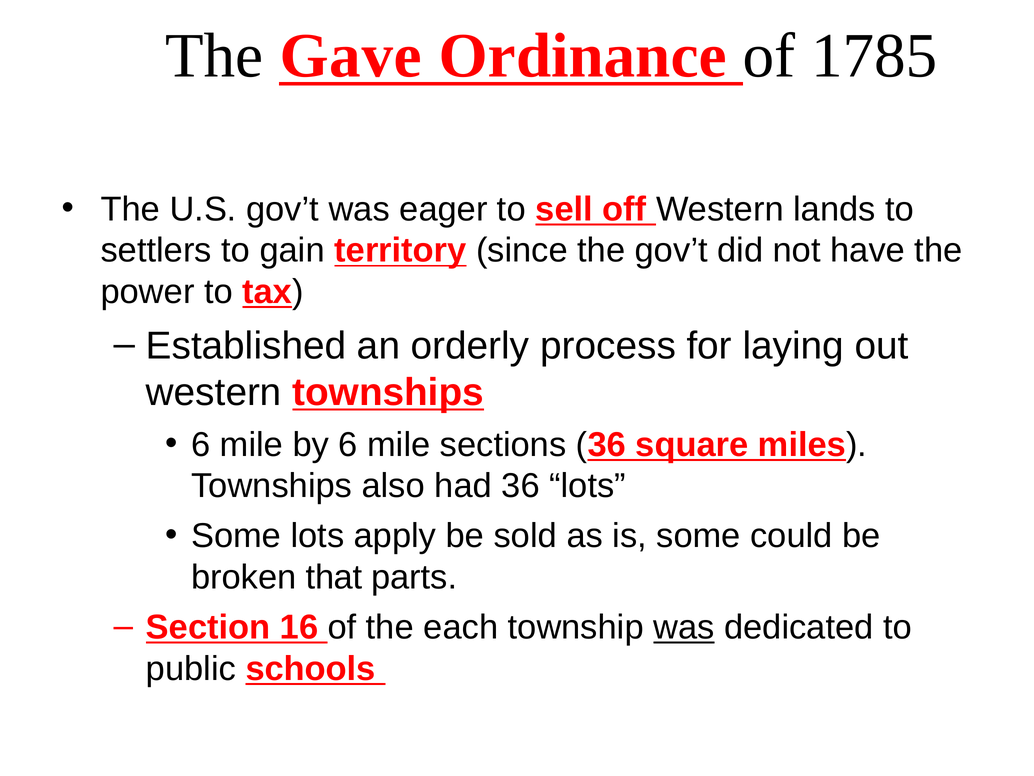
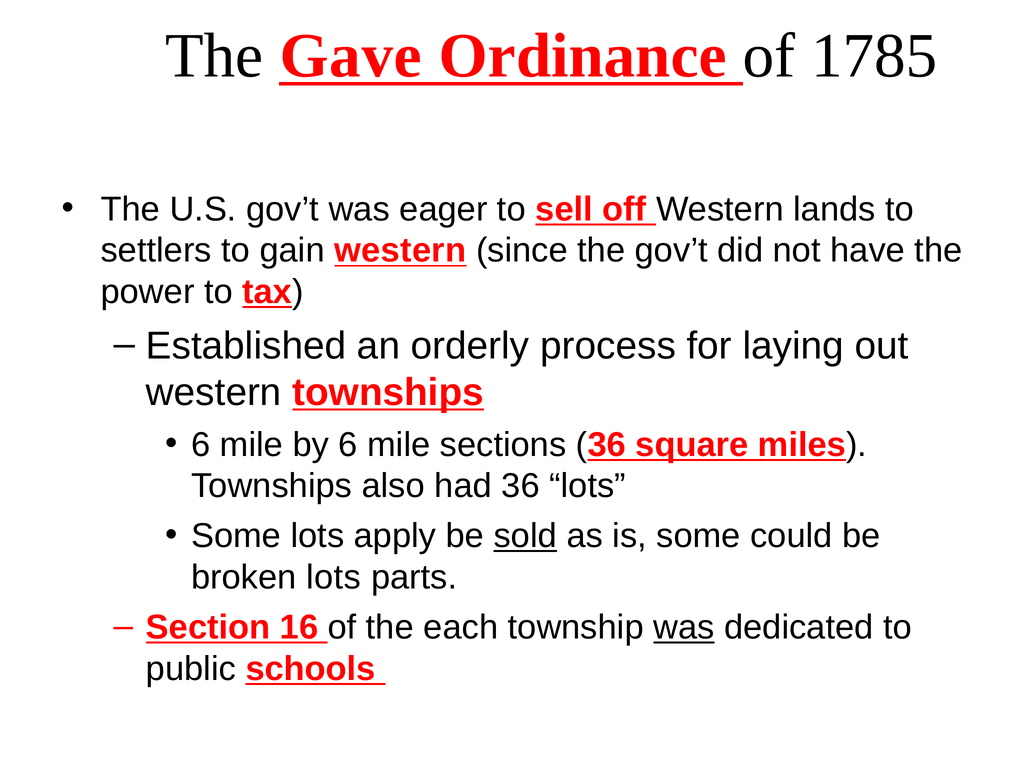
gain territory: territory -> western
sold underline: none -> present
broken that: that -> lots
